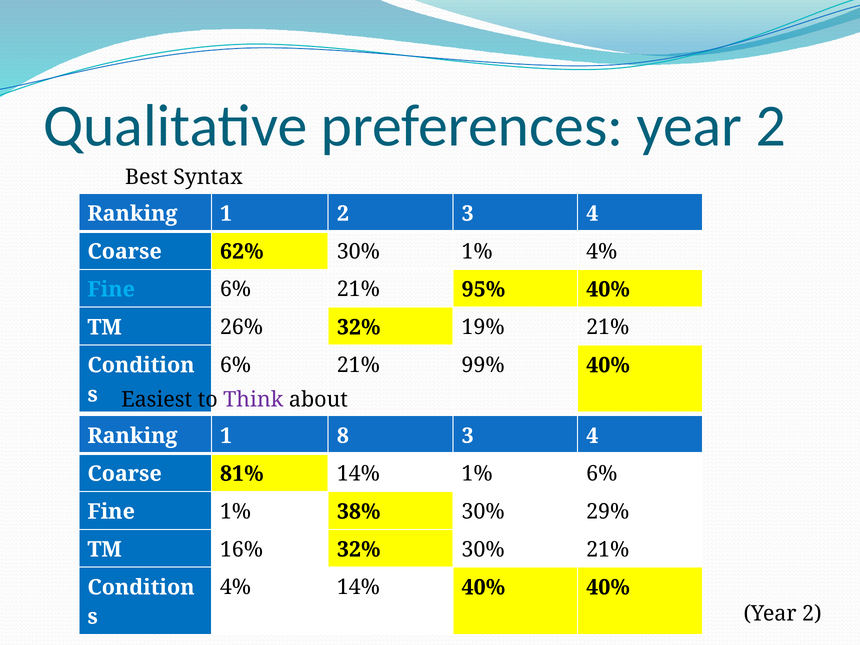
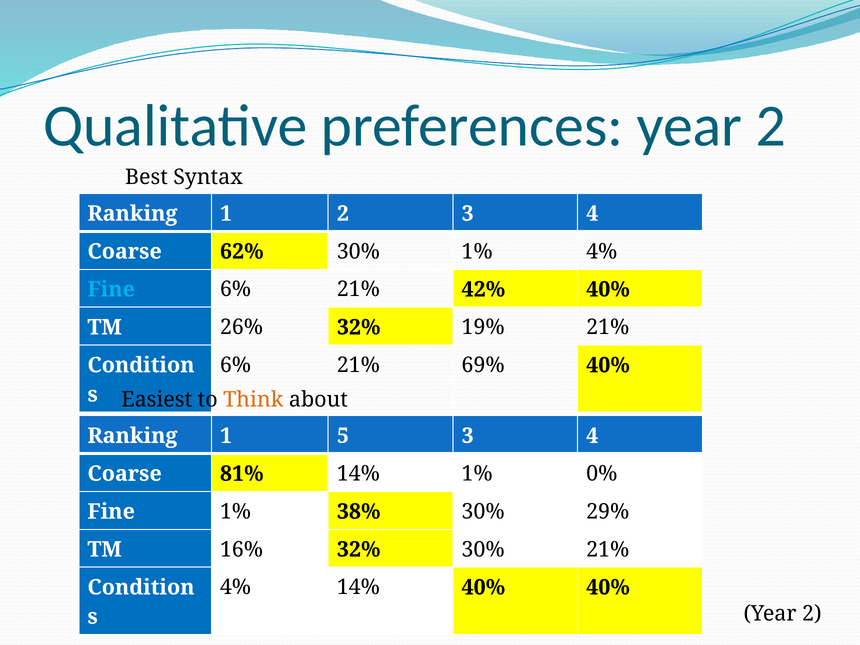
95%: 95% -> 42%
99%: 99% -> 69%
Think colour: purple -> orange
8: 8 -> 5
1% 6%: 6% -> 0%
